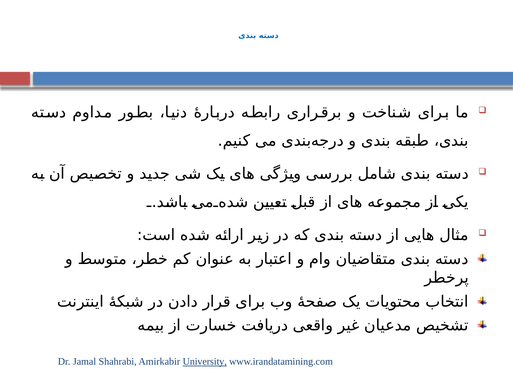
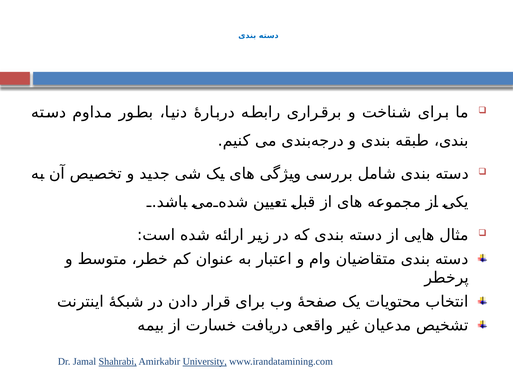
Shahrabi underline: none -> present
